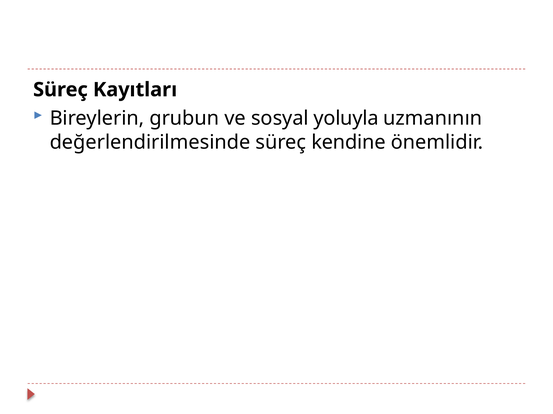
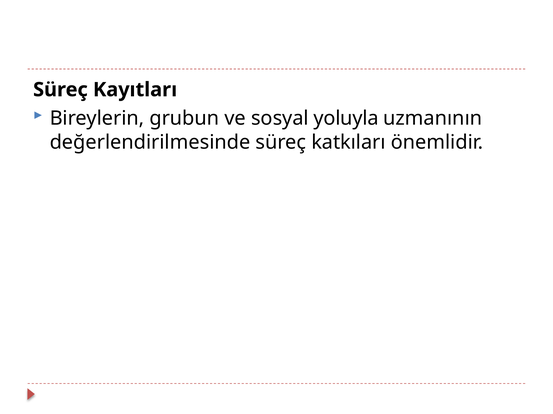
kendine: kendine -> katkıları
